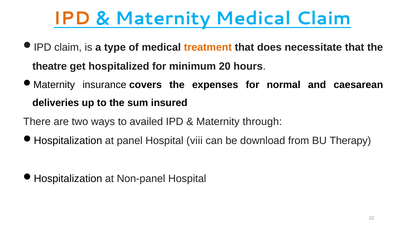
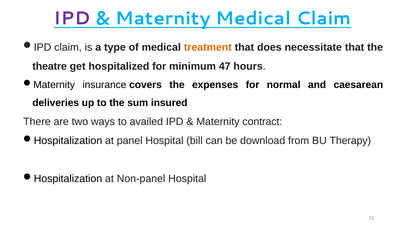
IPD at (72, 18) colour: orange -> purple
20: 20 -> 47
through: through -> contract
viii: viii -> bill
